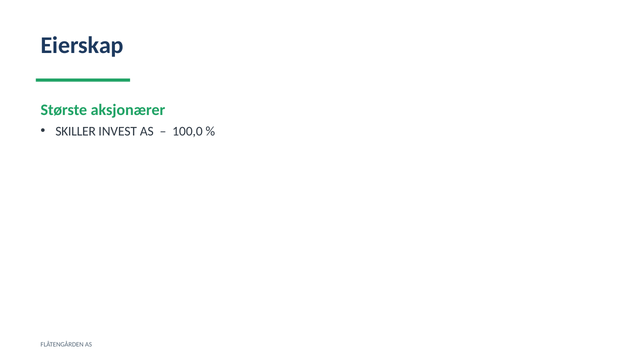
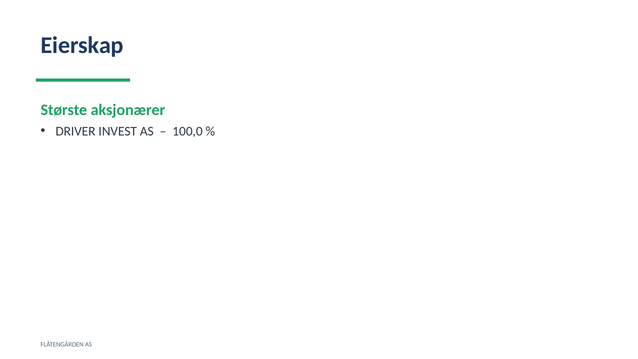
SKILLER: SKILLER -> DRIVER
